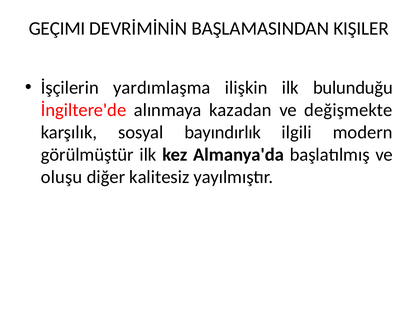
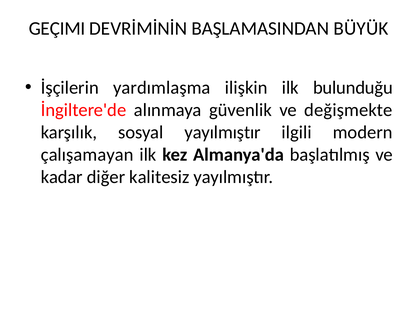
KIŞILER: KIŞILER -> BÜYÜK
kazadan: kazadan -> güvenlik
sosyal bayındırlık: bayındırlık -> yayılmıştır
görülmüştür: görülmüştür -> çalışamayan
oluşu: oluşu -> kadar
